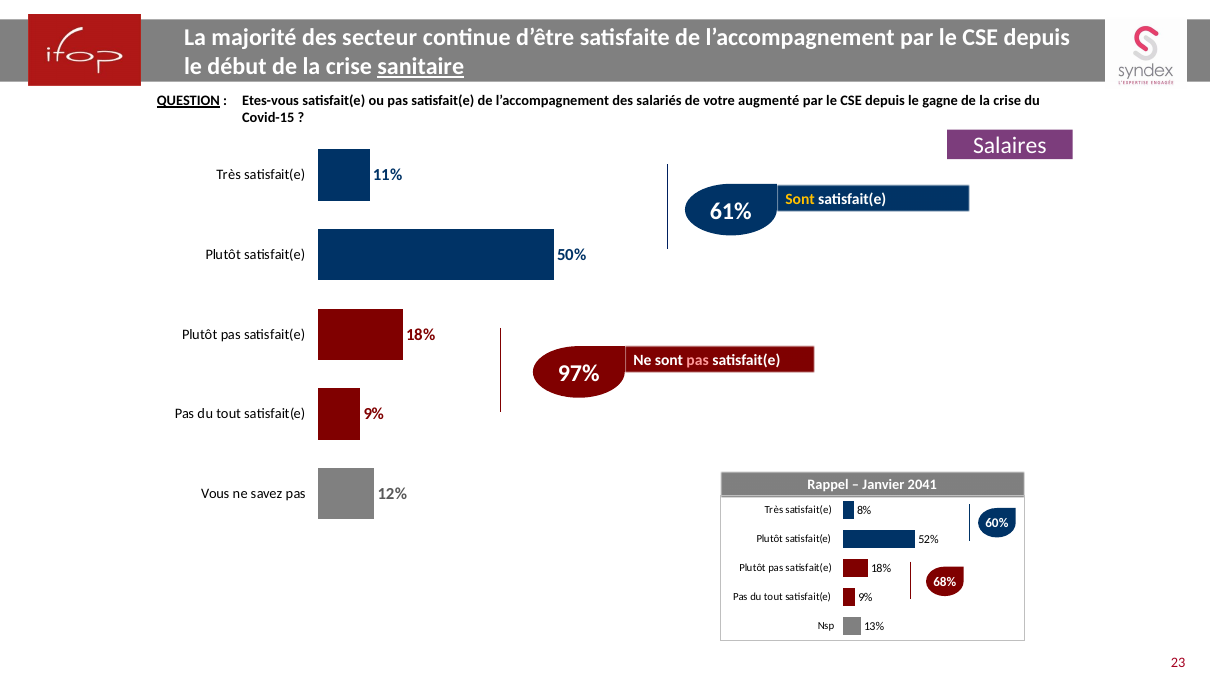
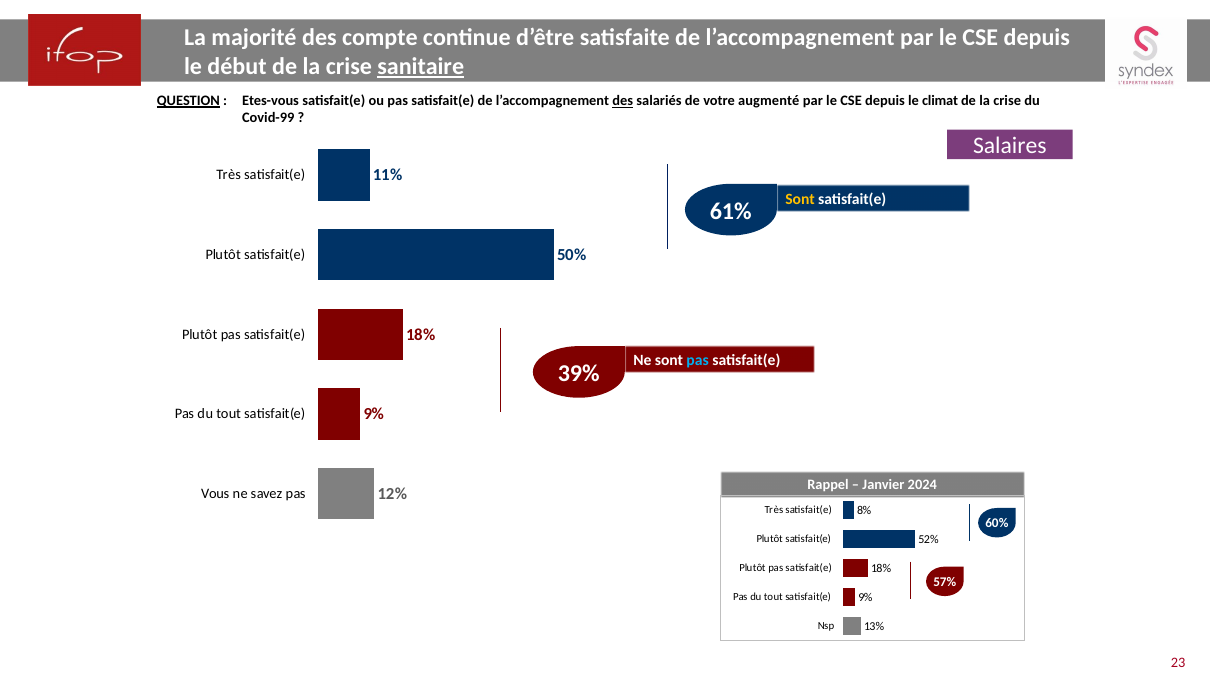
secteur: secteur -> compte
des at (623, 101) underline: none -> present
gagne: gagne -> climat
Covid-15: Covid-15 -> Covid-99
pas at (698, 360) colour: pink -> light blue
97%: 97% -> 39%
2041: 2041 -> 2024
68%: 68% -> 57%
